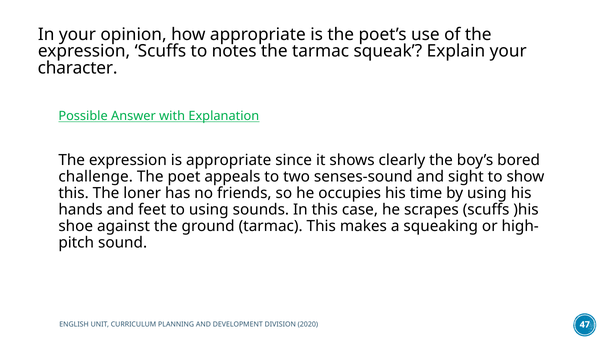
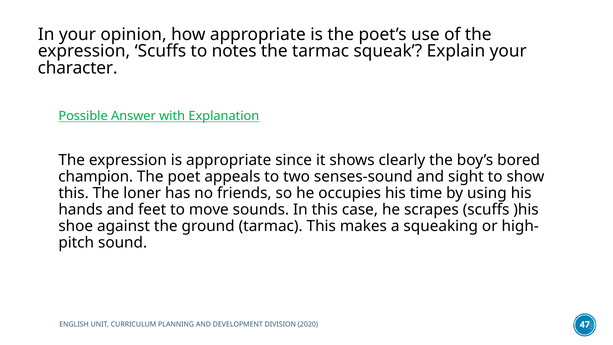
challenge: challenge -> champion
to using: using -> move
